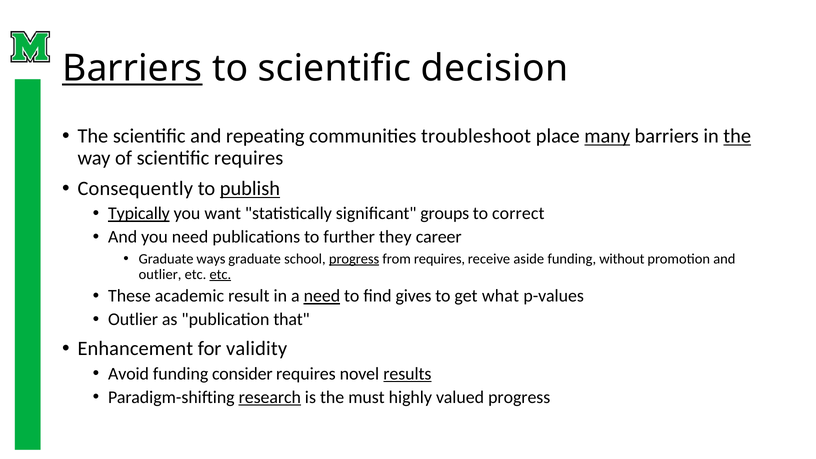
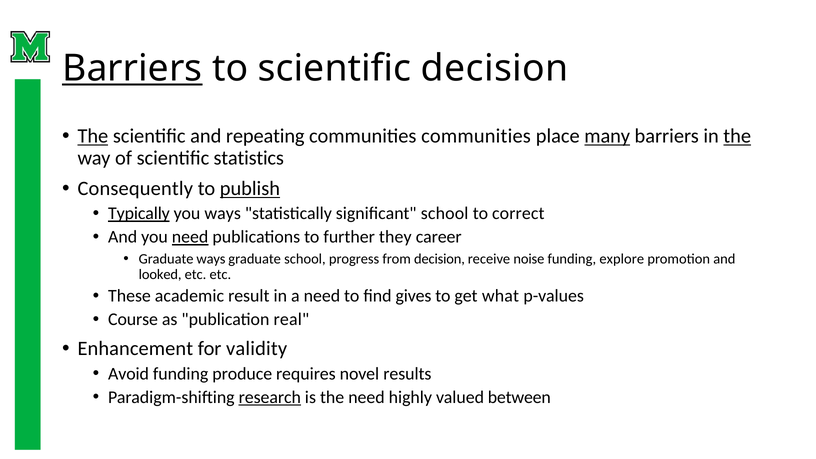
The at (93, 136) underline: none -> present
communities troubleshoot: troubleshoot -> communities
scientific requires: requires -> statistics
you want: want -> ways
significant groups: groups -> school
need at (190, 237) underline: none -> present
progress at (354, 259) underline: present -> none
from requires: requires -> decision
aside: aside -> noise
without: without -> explore
outlier at (160, 274): outlier -> looked
etc at (220, 274) underline: present -> none
need at (322, 296) underline: present -> none
Outlier at (133, 320): Outlier -> Course
that: that -> real
consider: consider -> produce
results underline: present -> none
the must: must -> need
valued progress: progress -> between
